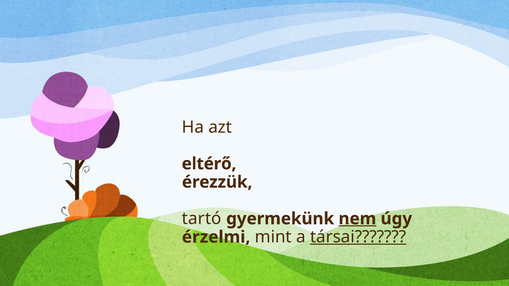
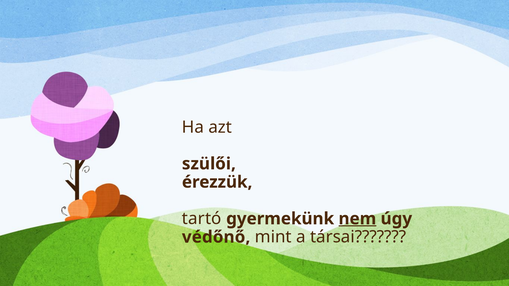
eltérő: eltérő -> szülői
érzelmi: érzelmi -> védőnő
társai underline: present -> none
